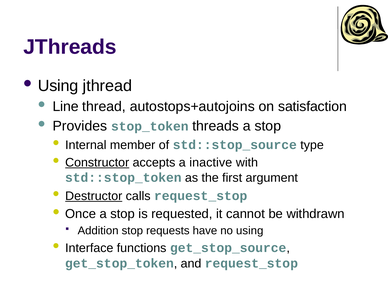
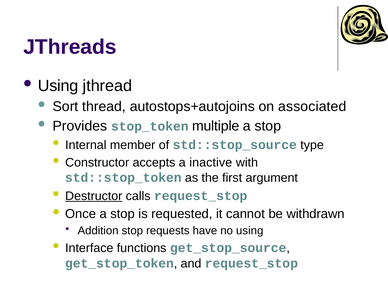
Line: Line -> Sort
satisfaction: satisfaction -> associated
threads: threads -> multiple
Constructor underline: present -> none
